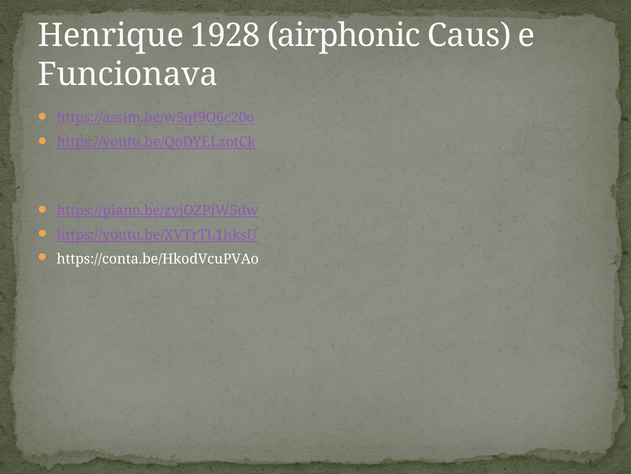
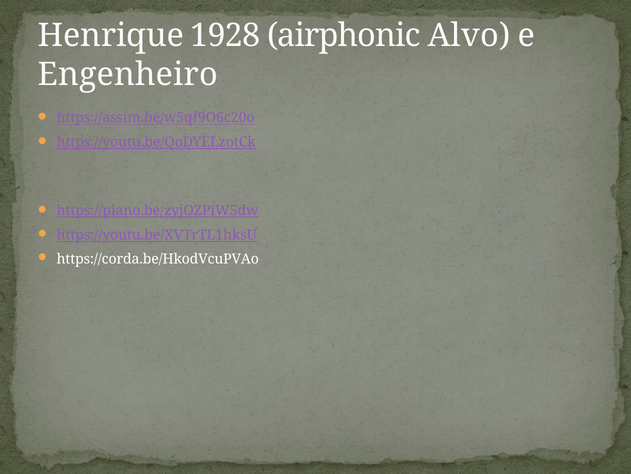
Caus: Caus -> Alvo
Funcionava: Funcionava -> Engenheiro
https://conta.be/HkodVcuPVAo: https://conta.be/HkodVcuPVAo -> https://corda.be/HkodVcuPVAo
